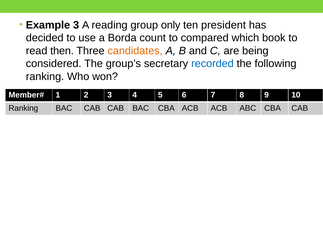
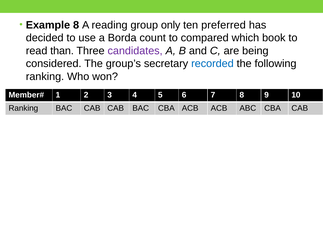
Example 3: 3 -> 8
president: president -> preferred
then: then -> than
candidates colour: orange -> purple
